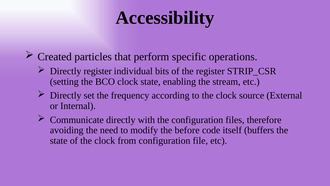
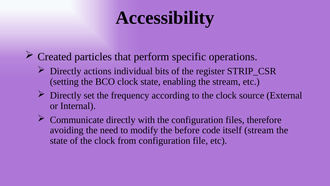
Directly register: register -> actions
itself buffers: buffers -> stream
